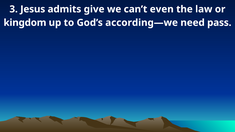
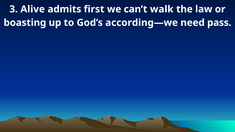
Jesus: Jesus -> Alive
give: give -> first
even: even -> walk
kingdom: kingdom -> boasting
